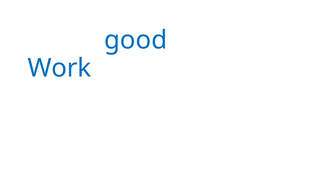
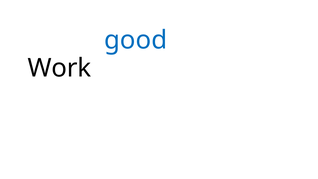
Work colour: blue -> black
